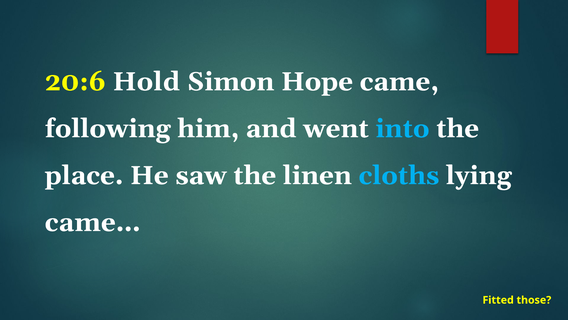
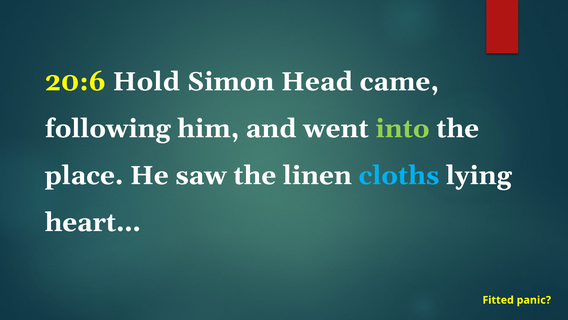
Hope: Hope -> Head
into colour: light blue -> light green
came…: came… -> heart…
those: those -> panic
